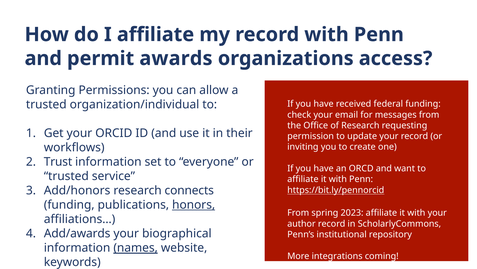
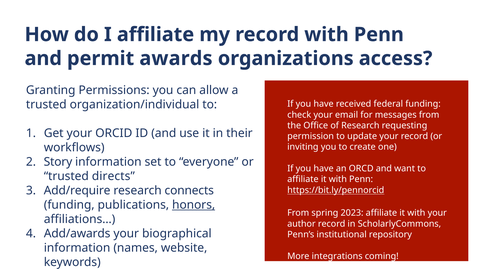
Trust: Trust -> Story
service: service -> directs
Add/honors: Add/honors -> Add/require
names underline: present -> none
